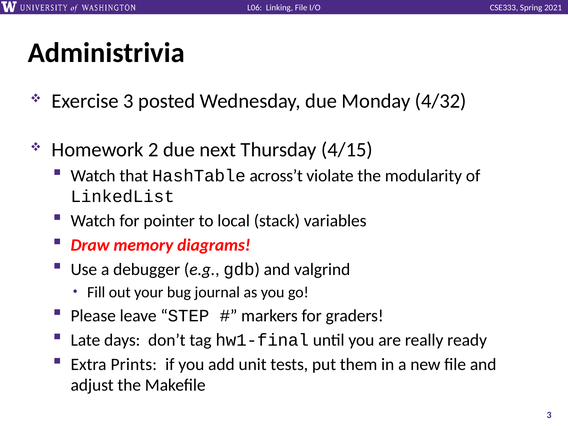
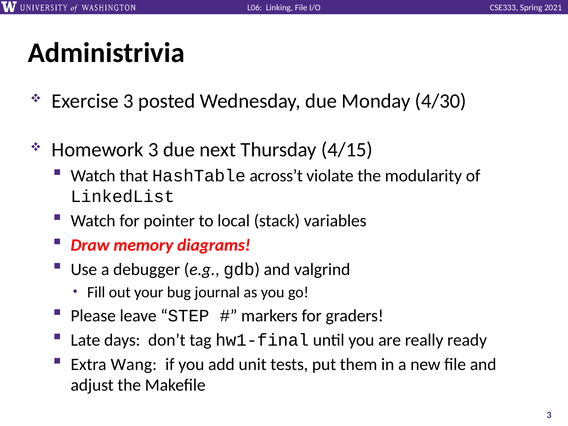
4/32: 4/32 -> 4/30
Homework 2: 2 -> 3
Prints: Prints -> Wang
